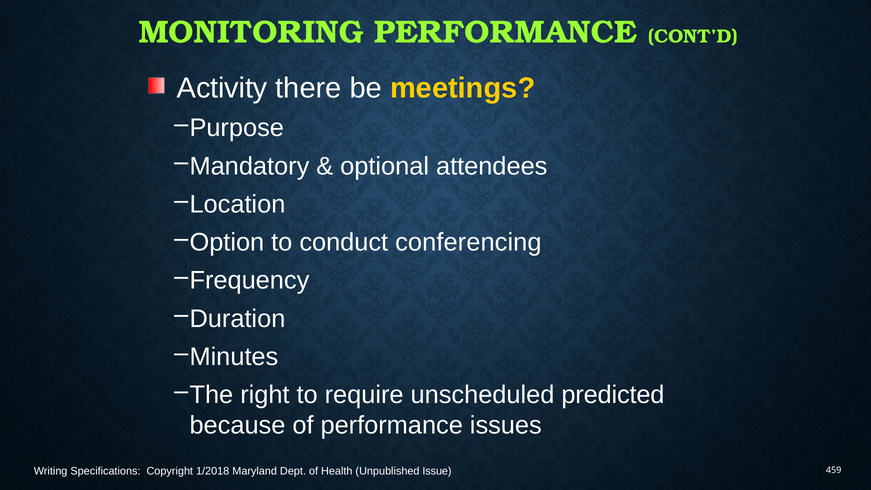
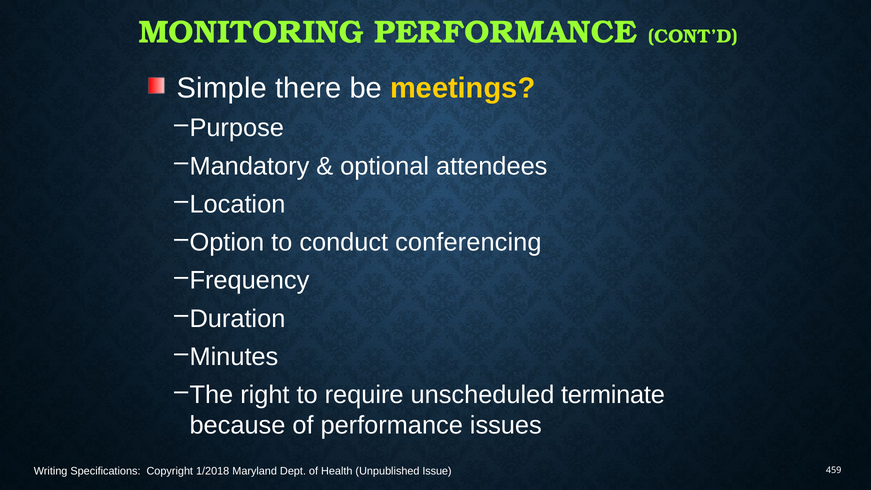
Activity: Activity -> Simple
predicted: predicted -> terminate
